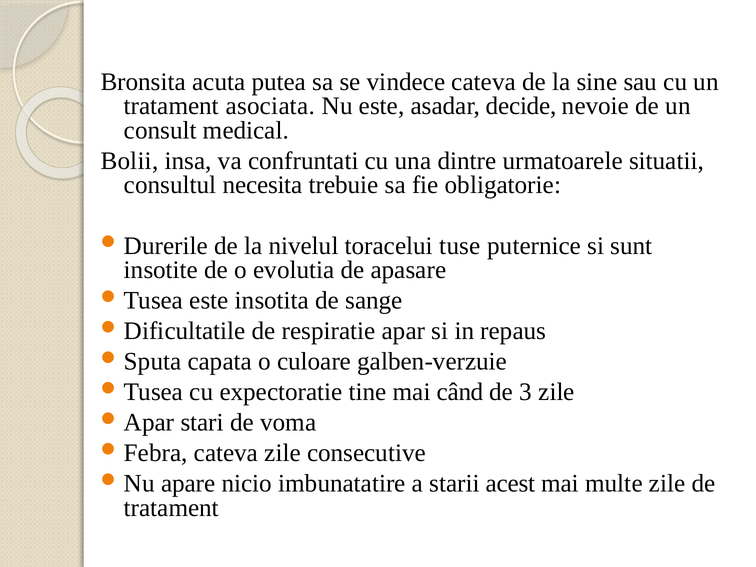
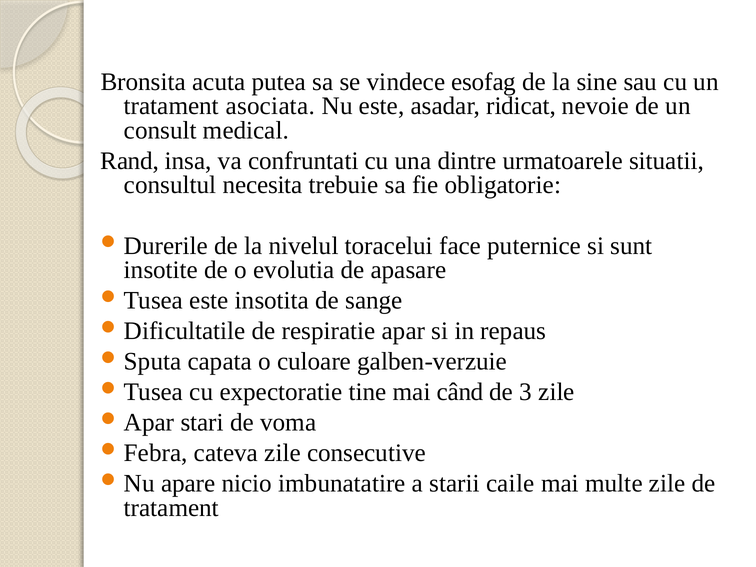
vindece cateva: cateva -> esofag
decide: decide -> ridicat
Bolii: Bolii -> Rand
tuse: tuse -> face
acest: acest -> caile
